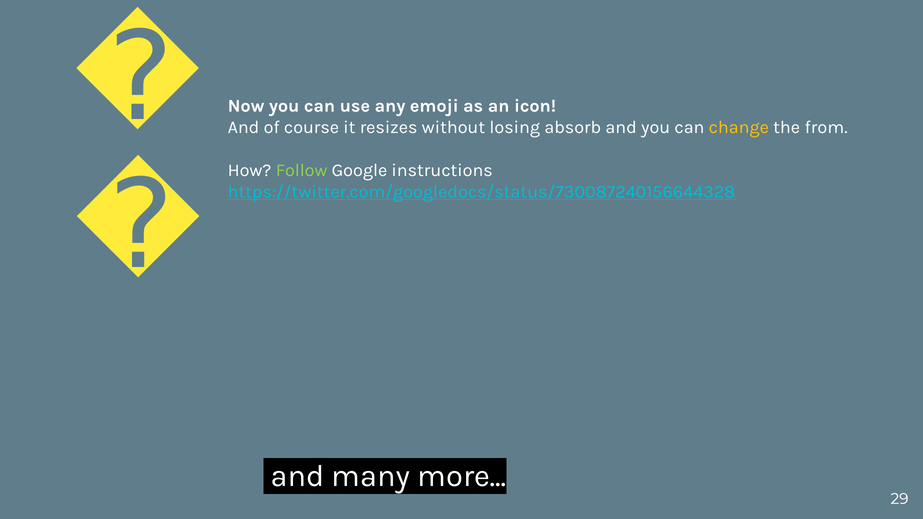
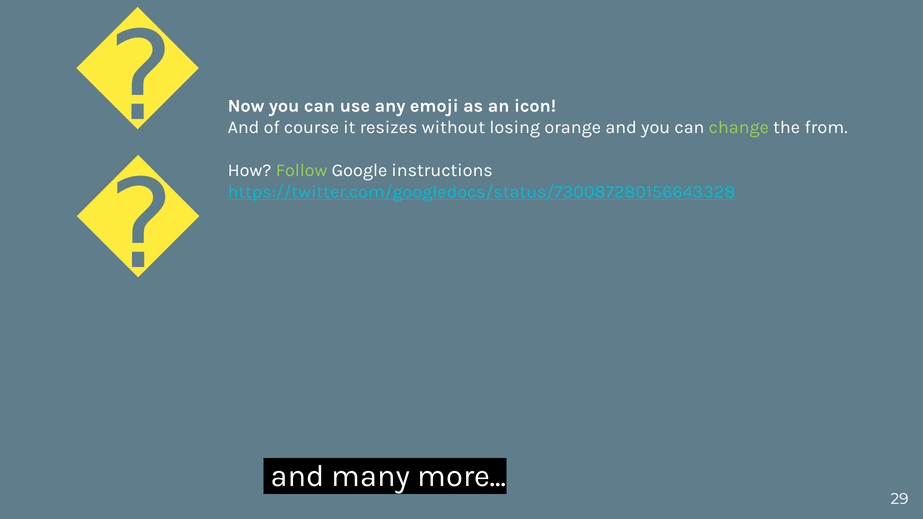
absorb: absorb -> orange
change colour: yellow -> light green
https://twitter.com/googledocs/status/730087240156644328: https://twitter.com/googledocs/status/730087240156644328 -> https://twitter.com/googledocs/status/730087280156643328
